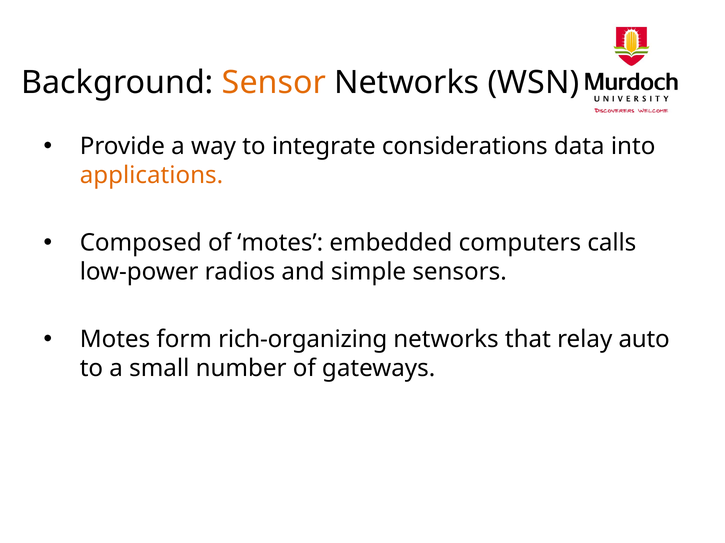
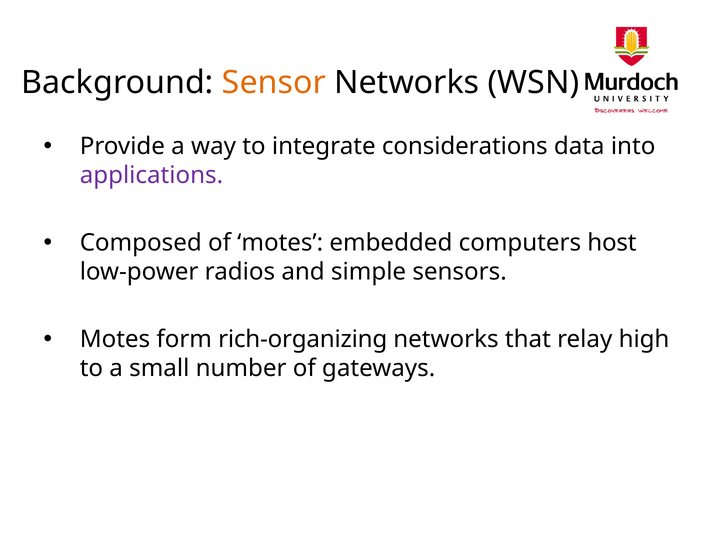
applications colour: orange -> purple
calls: calls -> host
auto: auto -> high
